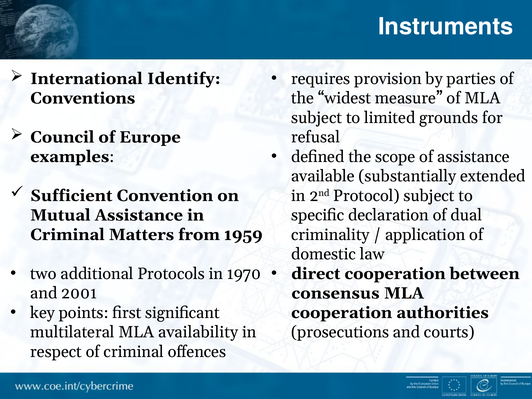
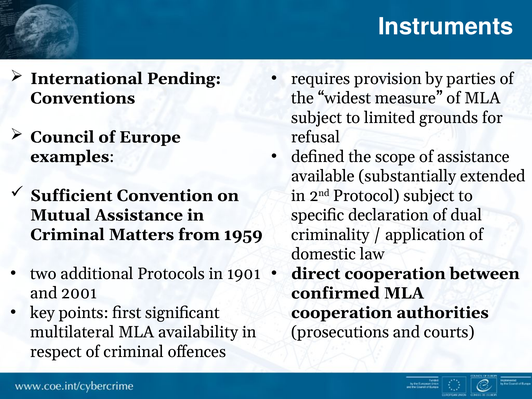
Identify: Identify -> Pending
1970: 1970 -> 1901
consensus: consensus -> confirmed
